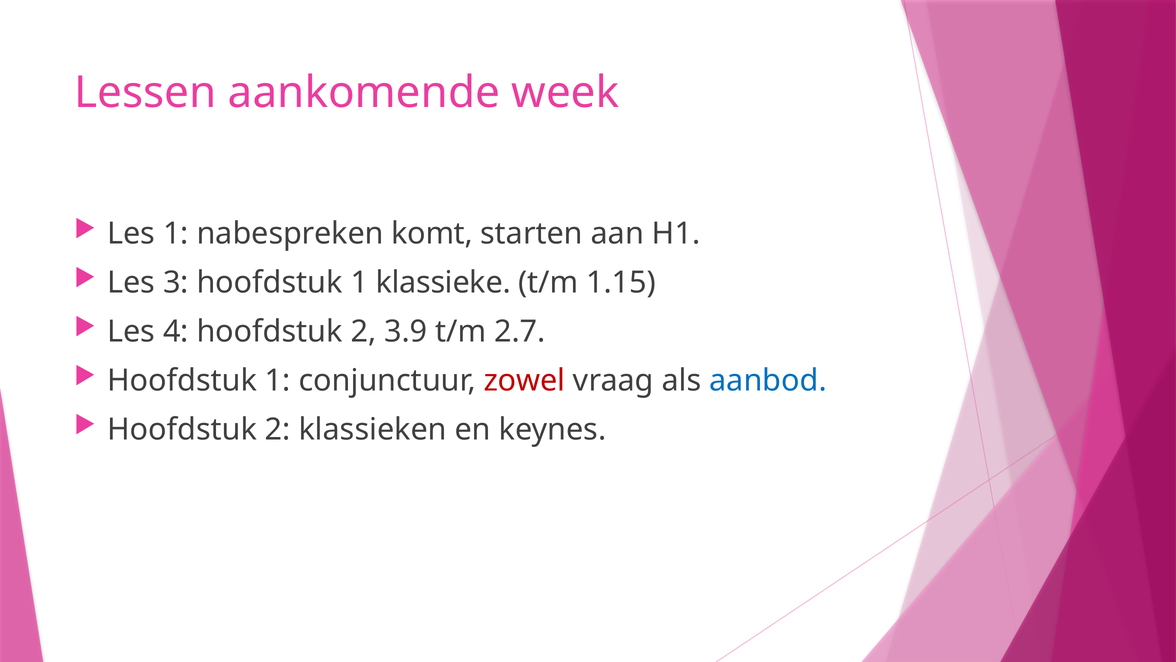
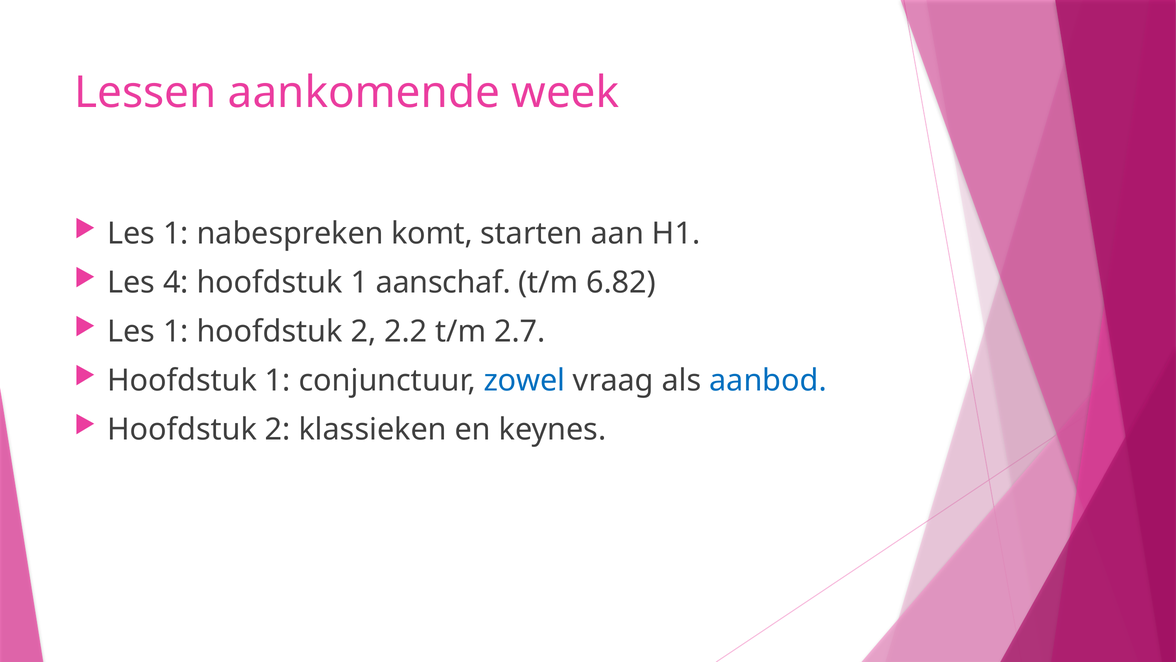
3: 3 -> 4
klassieke: klassieke -> aanschaf
1.15: 1.15 -> 6.82
4 at (176, 331): 4 -> 1
3.9: 3.9 -> 2.2
zowel colour: red -> blue
